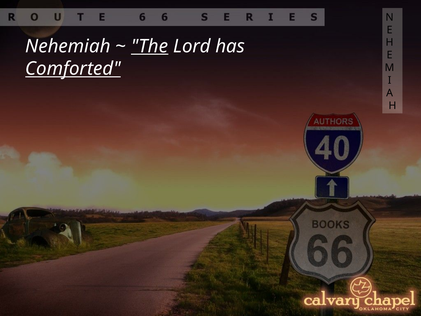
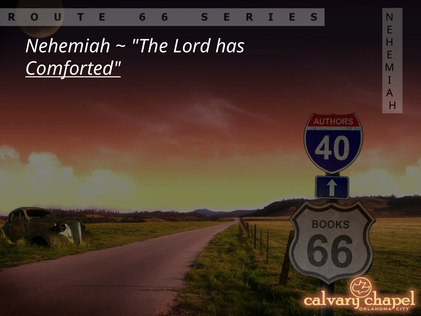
The underline: present -> none
